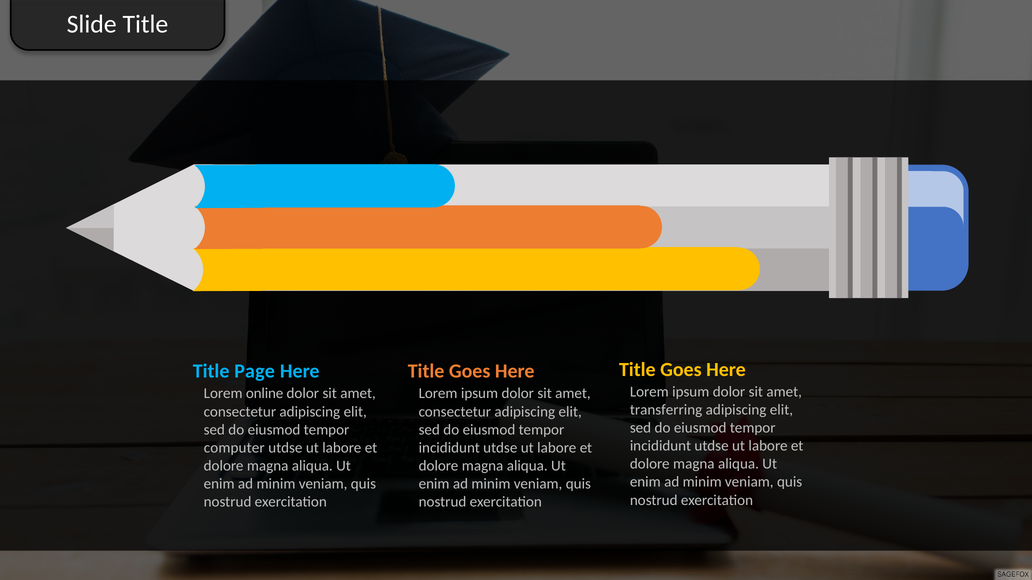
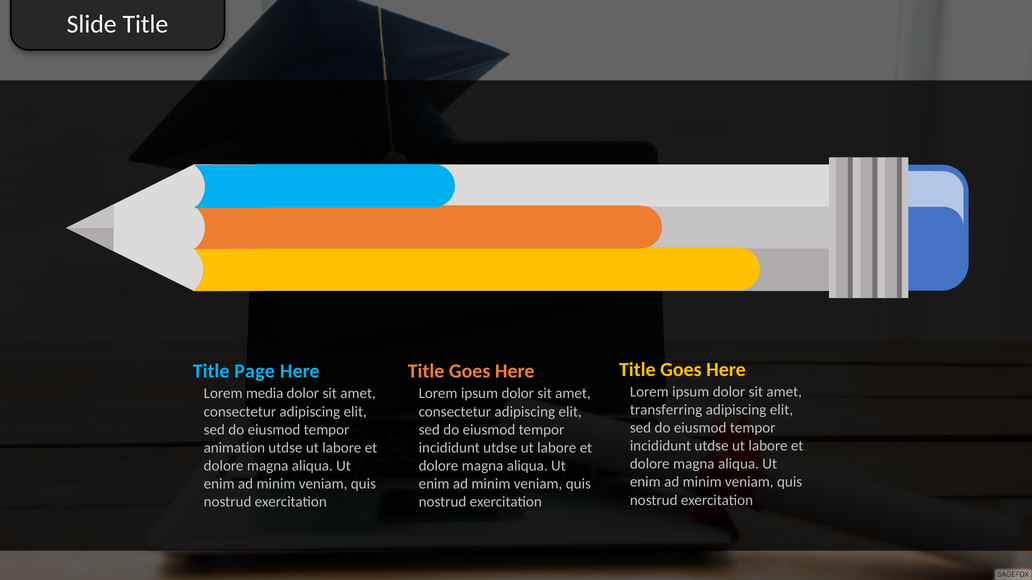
online: online -> media
computer: computer -> animation
